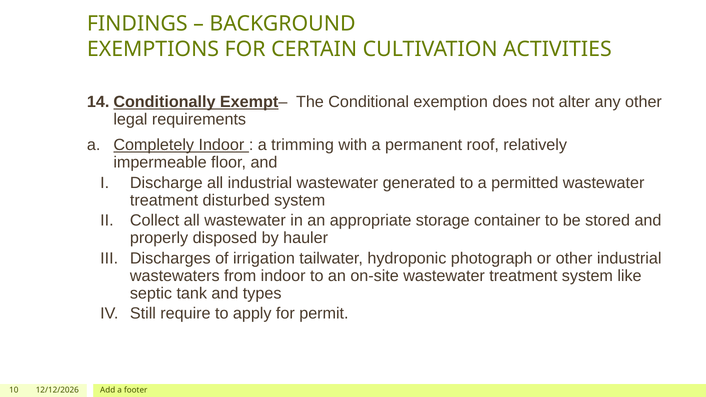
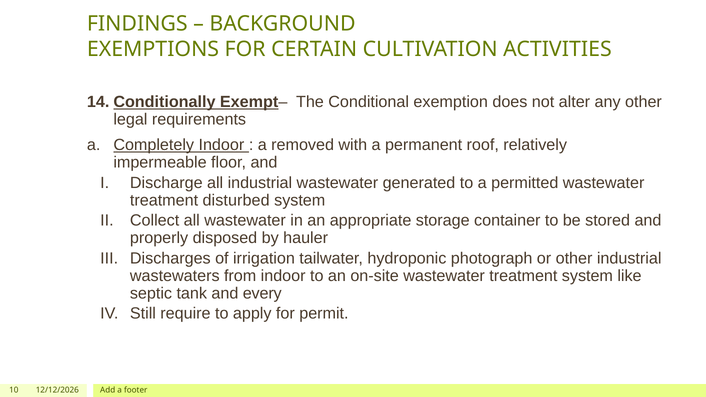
trimming: trimming -> removed
types: types -> every
